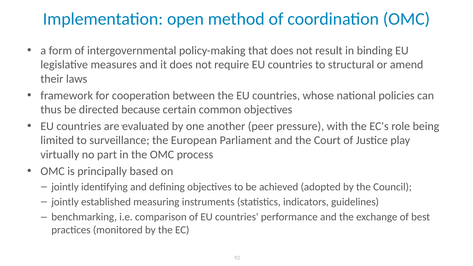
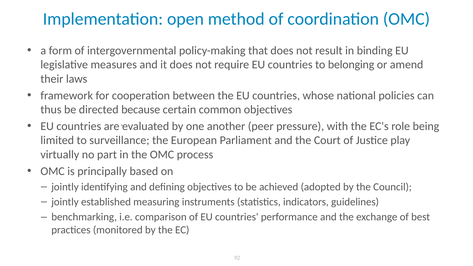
structural: structural -> belonging
